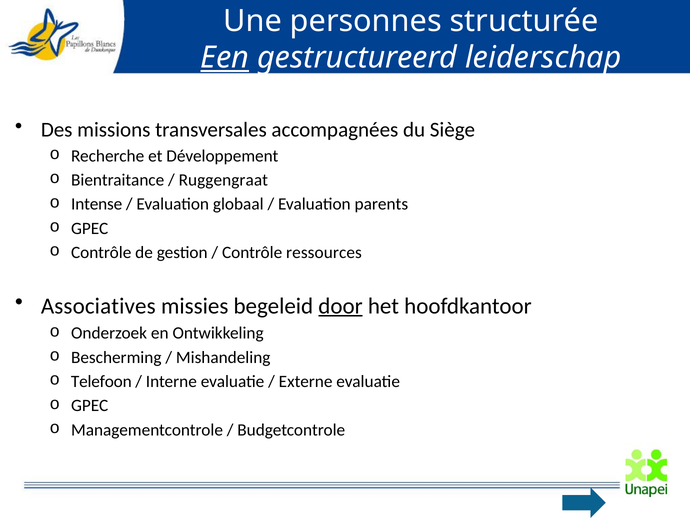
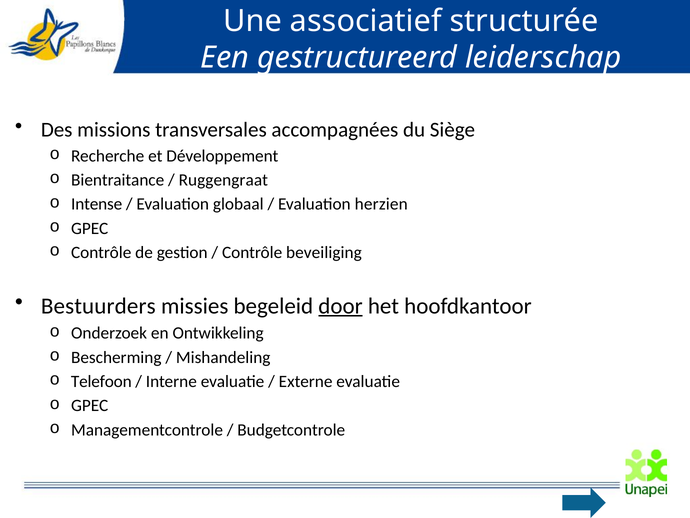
personnes: personnes -> associatief
Een underline: present -> none
parents: parents -> herzien
ressources: ressources -> beveiliging
Associatives: Associatives -> Bestuurders
